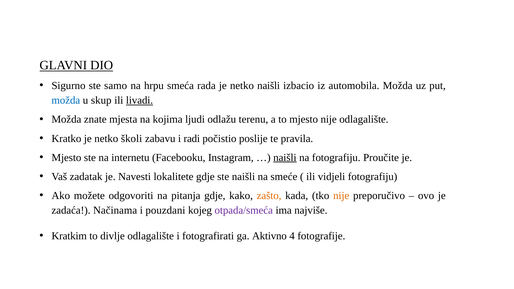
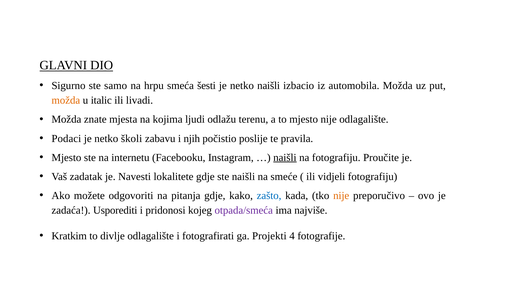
rada: rada -> šesti
možda at (66, 100) colour: blue -> orange
skup: skup -> italic
livadi underline: present -> none
Kratko: Kratko -> Podaci
radi: radi -> njih
zašto colour: orange -> blue
Načinama: Načinama -> Usporediti
pouzdani: pouzdani -> pridonosi
Aktivno: Aktivno -> Projekti
